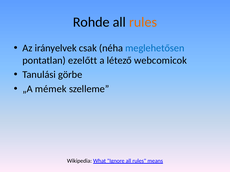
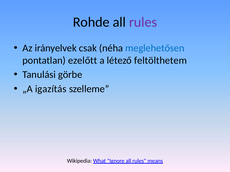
rules at (143, 22) colour: orange -> purple
webcomicok: webcomicok -> feltölthetem
mémek: mémek -> igazítás
